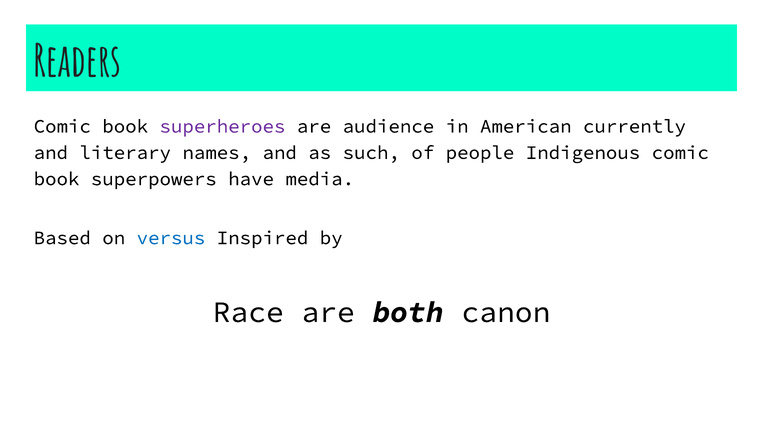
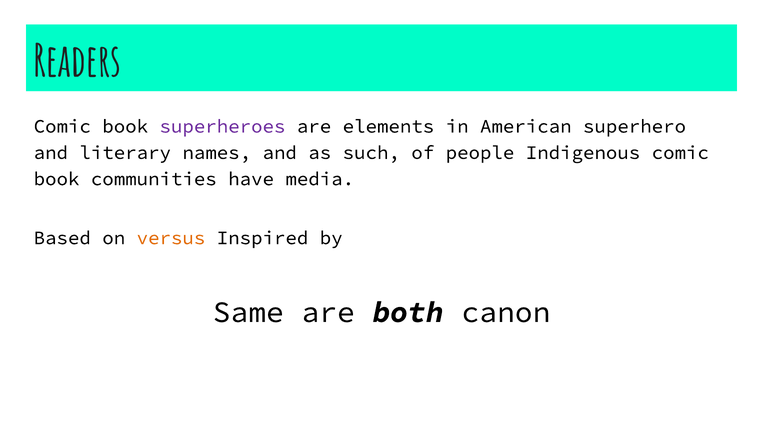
audience: audience -> elements
currently: currently -> superhero
superpowers: superpowers -> communities
versus colour: blue -> orange
Race: Race -> Same
